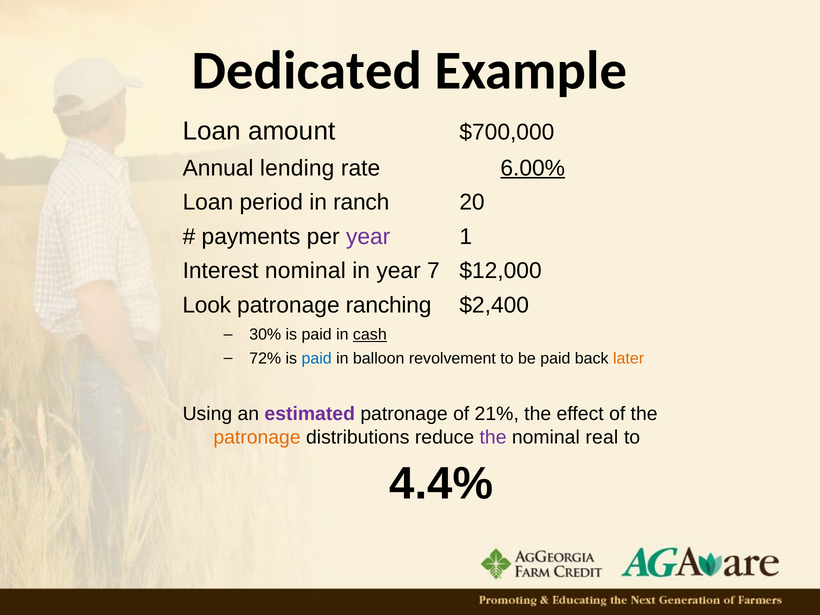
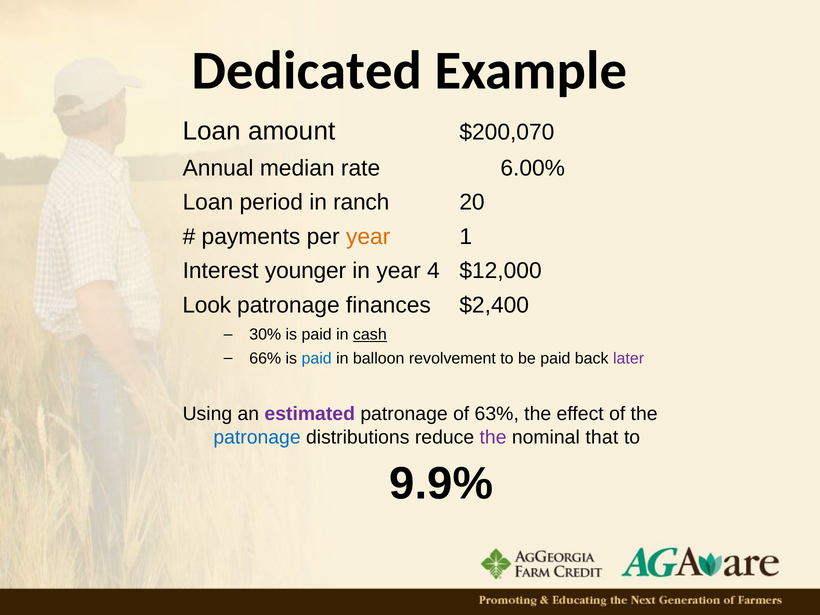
$700,000: $700,000 -> $200,070
lending: lending -> median
6.00% underline: present -> none
year at (368, 237) colour: purple -> orange
Interest nominal: nominal -> younger
7: 7 -> 4
ranching: ranching -> finances
72%: 72% -> 66%
later colour: orange -> purple
21%: 21% -> 63%
patronage at (257, 437) colour: orange -> blue
real: real -> that
4.4%: 4.4% -> 9.9%
